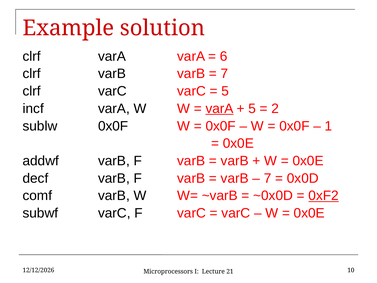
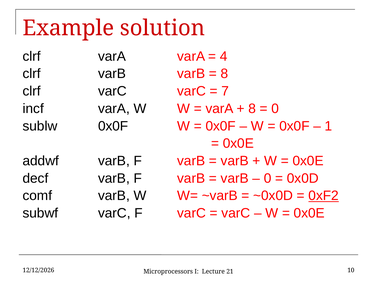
6: 6 -> 4
7 at (224, 74): 7 -> 8
5 at (225, 91): 5 -> 7
varA at (220, 109) underline: present -> none
5 at (252, 109): 5 -> 8
2 at (275, 109): 2 -> 0
7 at (268, 178): 7 -> 0
